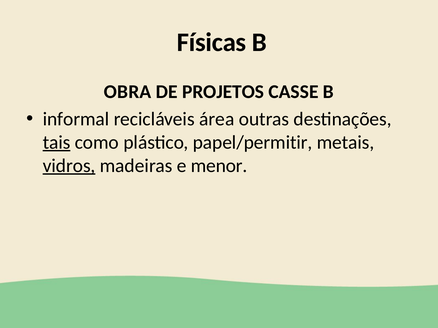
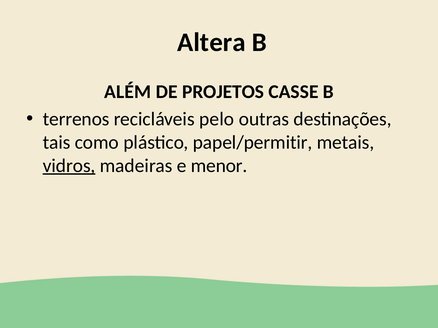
Físicas: Físicas -> Altera
OBRA: OBRA -> ALÉM
informal: informal -> terrenos
área: área -> pelo
tais underline: present -> none
